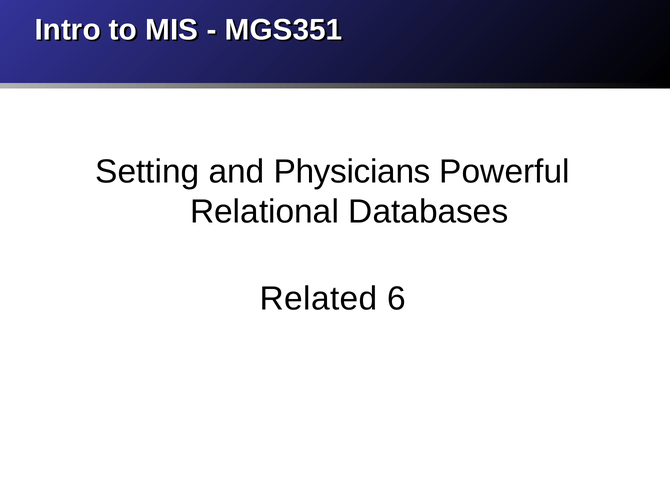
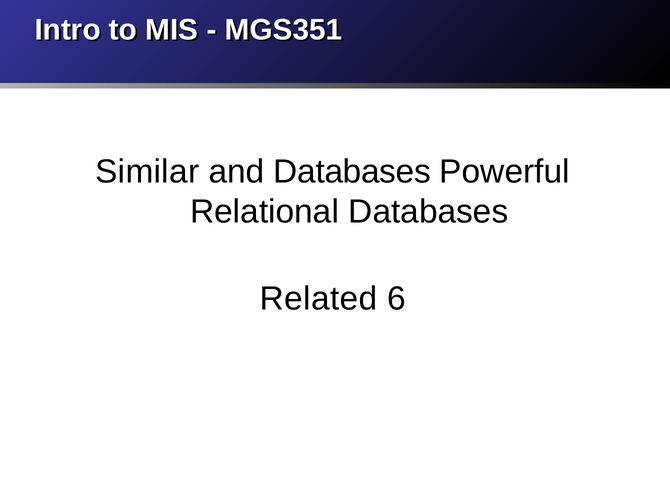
Setting: Setting -> Similar
and Physicians: Physicians -> Databases
